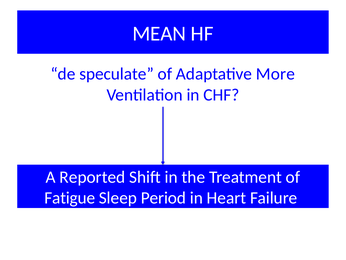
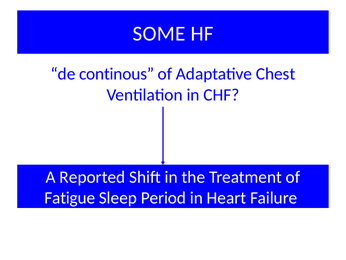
MEAN: MEAN -> SOME
speculate: speculate -> continous
More: More -> Chest
